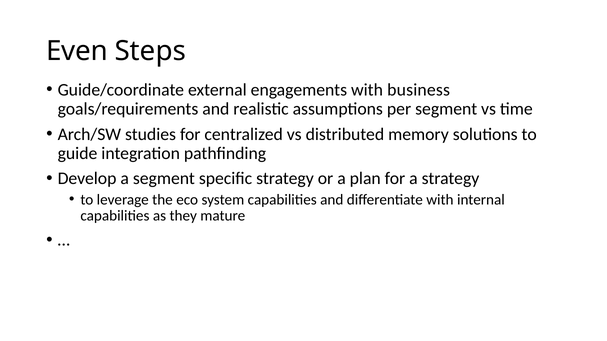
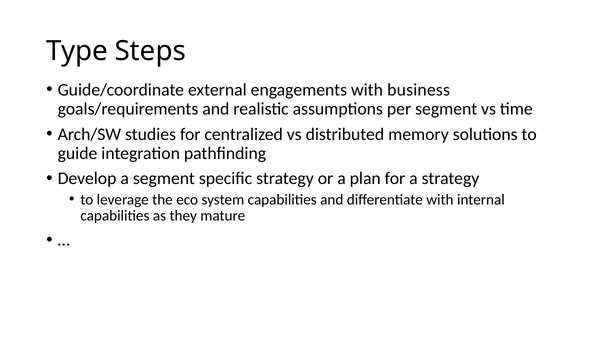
Even: Even -> Type
